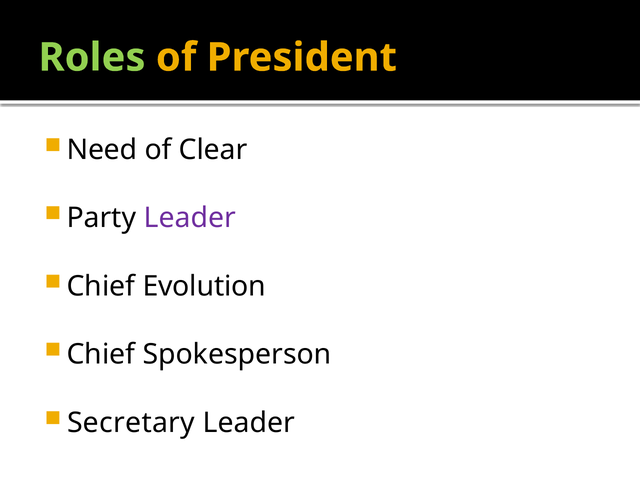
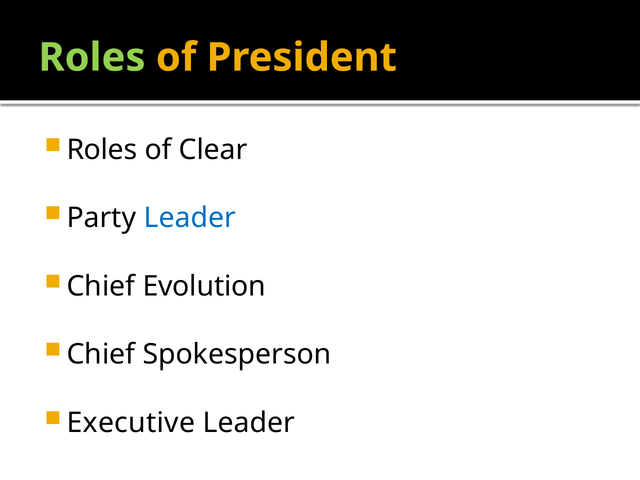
Need at (102, 150): Need -> Roles
Leader at (190, 218) colour: purple -> blue
Secretary: Secretary -> Executive
